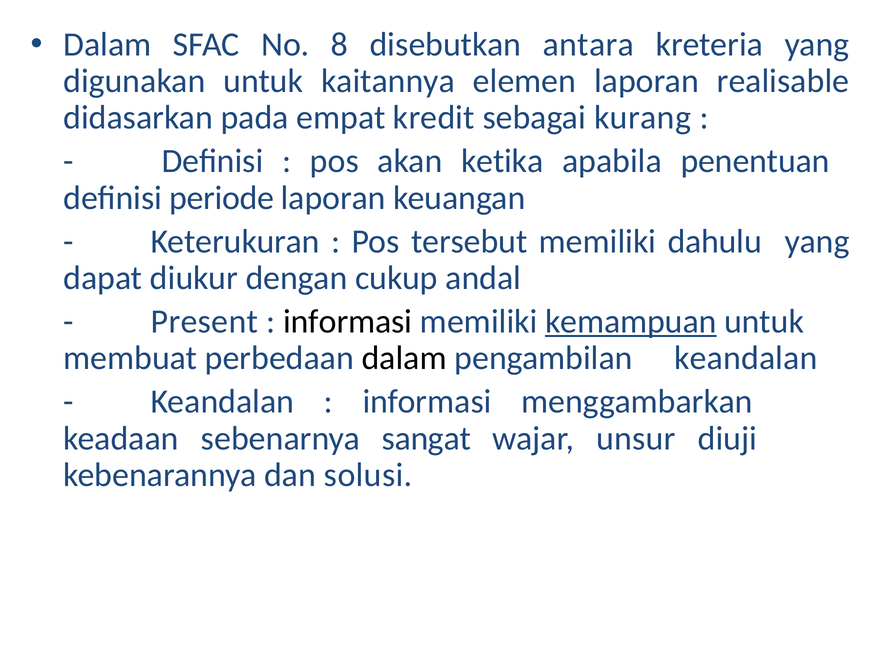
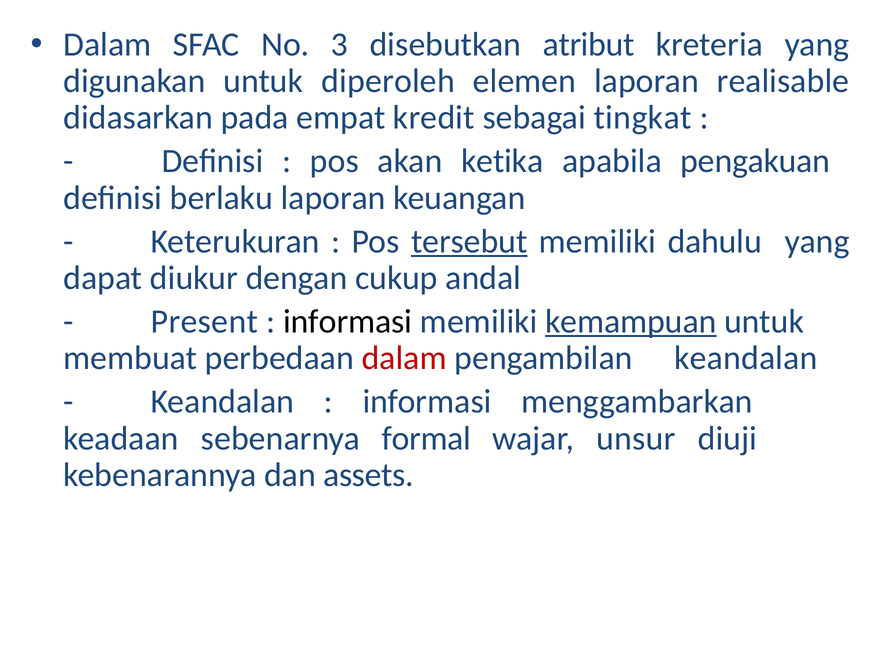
8: 8 -> 3
antara: antara -> atribut
kaitannya: kaitannya -> diperoleh
kurang: kurang -> tingkat
penentuan: penentuan -> pengakuan
periode: periode -> berlaku
tersebut underline: none -> present
dalam at (404, 358) colour: black -> red
sangat: sangat -> formal
solusi: solusi -> assets
